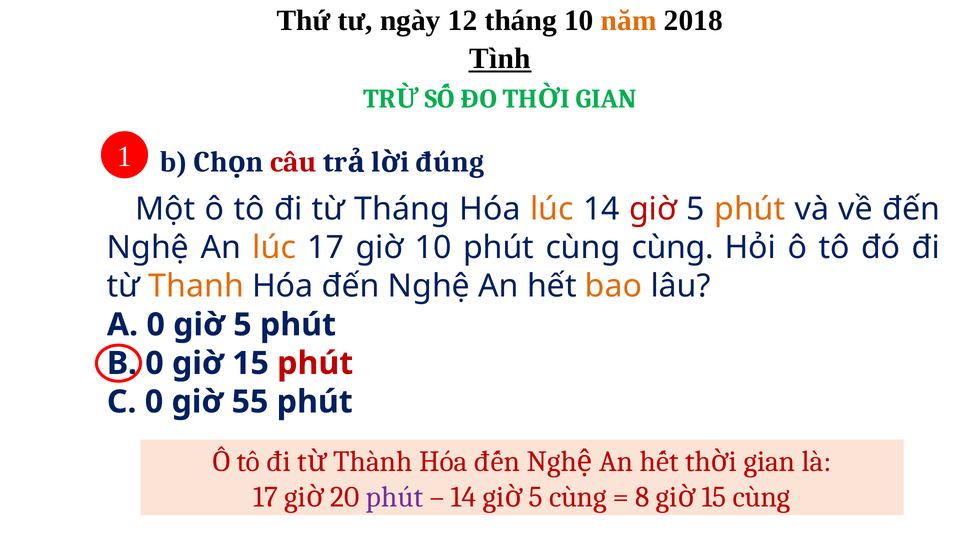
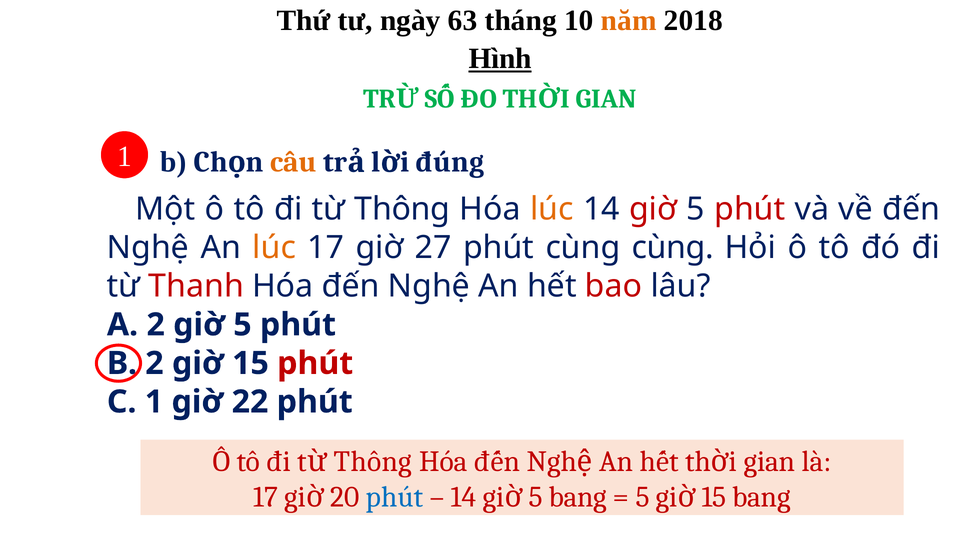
12: 12 -> 63
Tình: Tình -> Hình
câu colour: red -> orange
từ Tháng: Tháng -> Thông
phút at (750, 209) colour: orange -> red
giờ 10: 10 -> 27
Thanh colour: orange -> red
bao colour: orange -> red
0 at (156, 325): 0 -> 2
0 at (154, 363): 0 -> 2
C 0: 0 -> 1
55: 55 -> 22
Thành at (373, 462): Thành -> Thông
phút at (395, 497) colour: purple -> blue
5 cùng: cùng -> bang
8 at (642, 497): 8 -> 5
15 cùng: cùng -> bang
